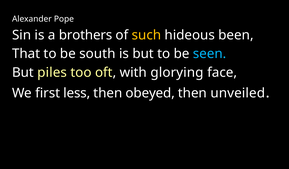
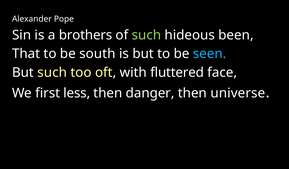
such at (146, 35) colour: yellow -> light green
But piles: piles -> such
glorying: glorying -> fluttered
obeyed: obeyed -> danger
unveiled: unveiled -> universe
